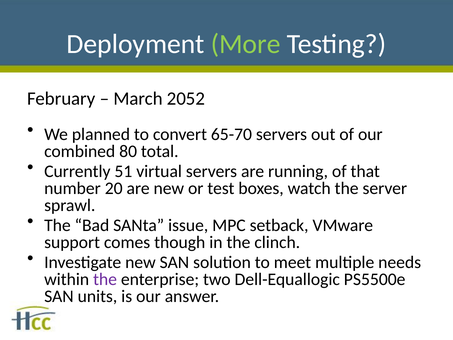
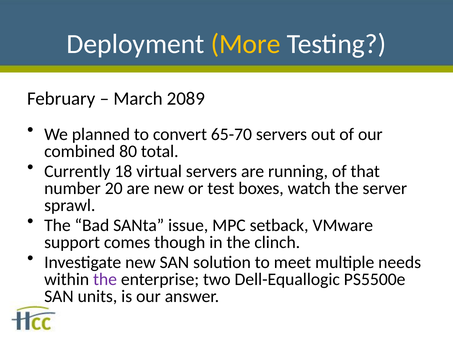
More colour: light green -> yellow
2052: 2052 -> 2089
51: 51 -> 18
